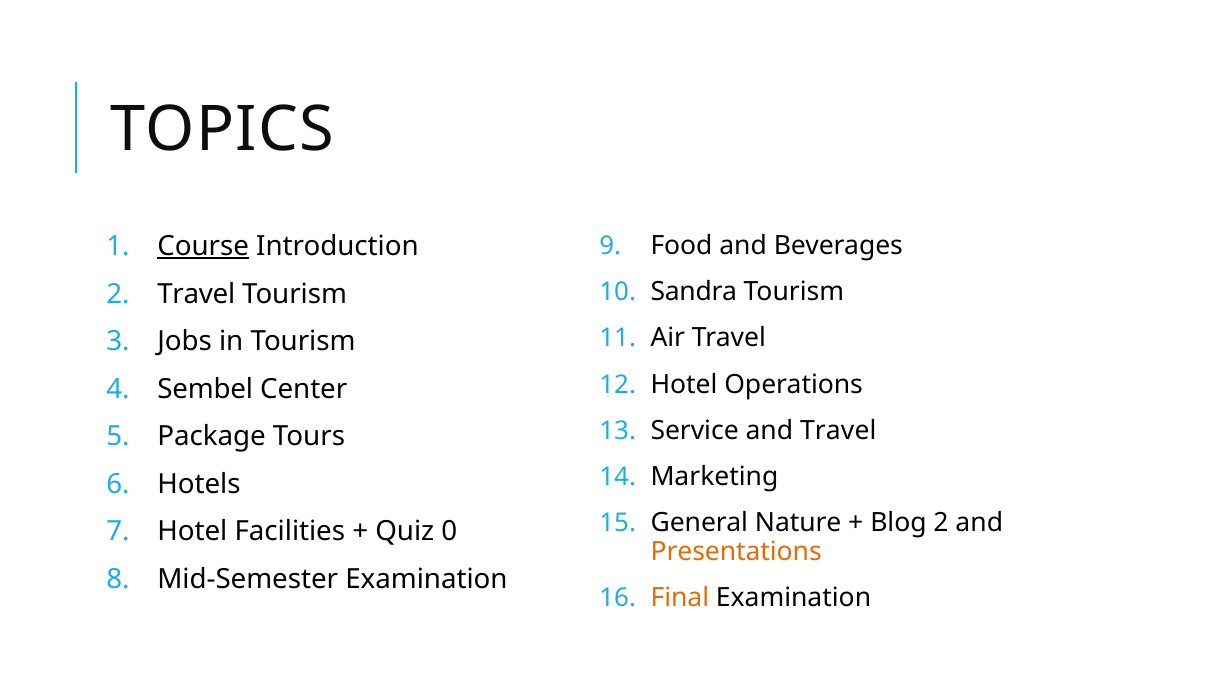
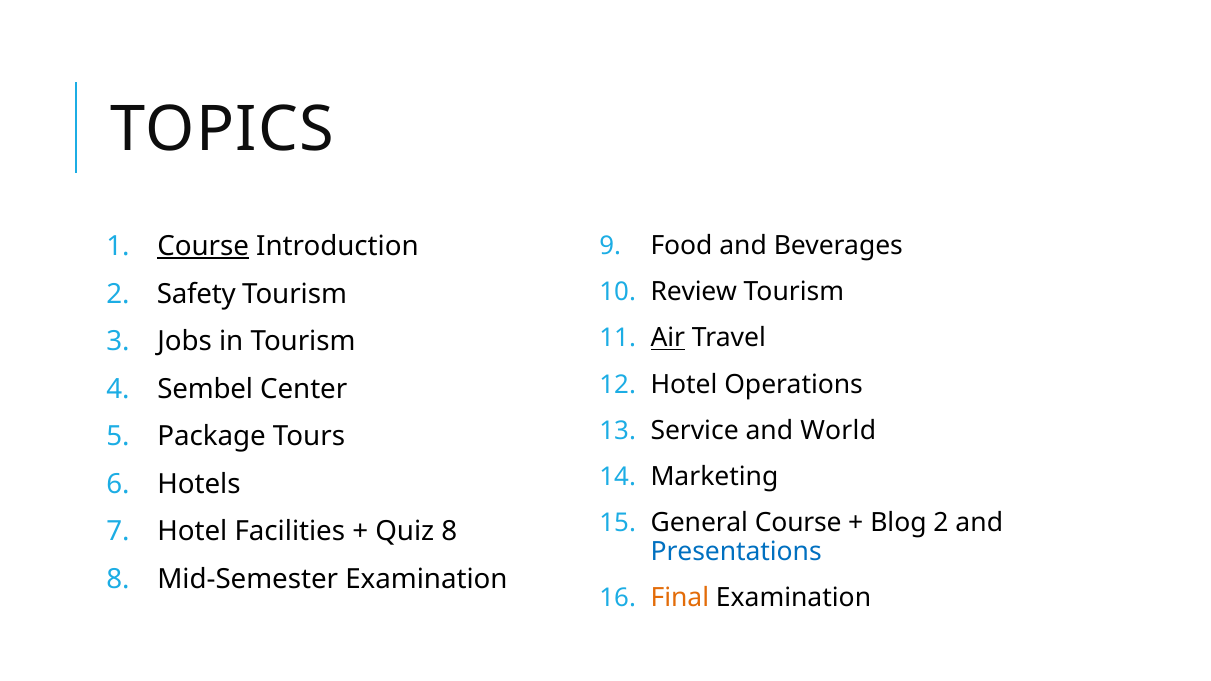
Sandra: Sandra -> Review
2 Travel: Travel -> Safety
Air underline: none -> present
and Travel: Travel -> World
General Nature: Nature -> Course
Quiz 0: 0 -> 8
Presentations colour: orange -> blue
